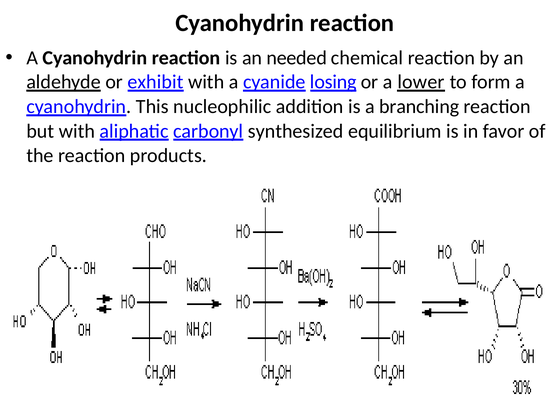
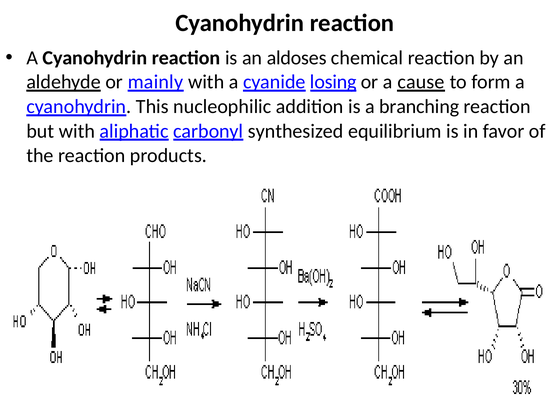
needed: needed -> aldoses
exhibit: exhibit -> mainly
lower: lower -> cause
